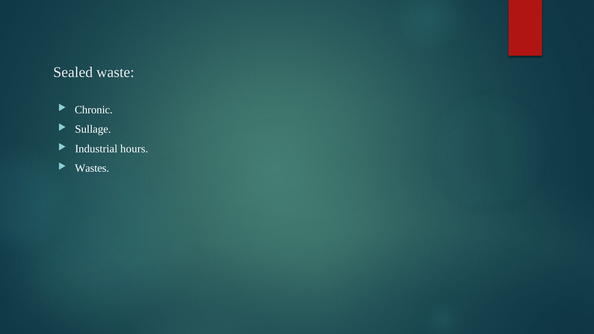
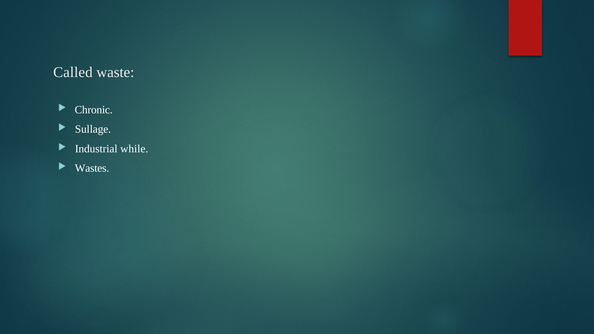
Sealed: Sealed -> Called
hours: hours -> while
